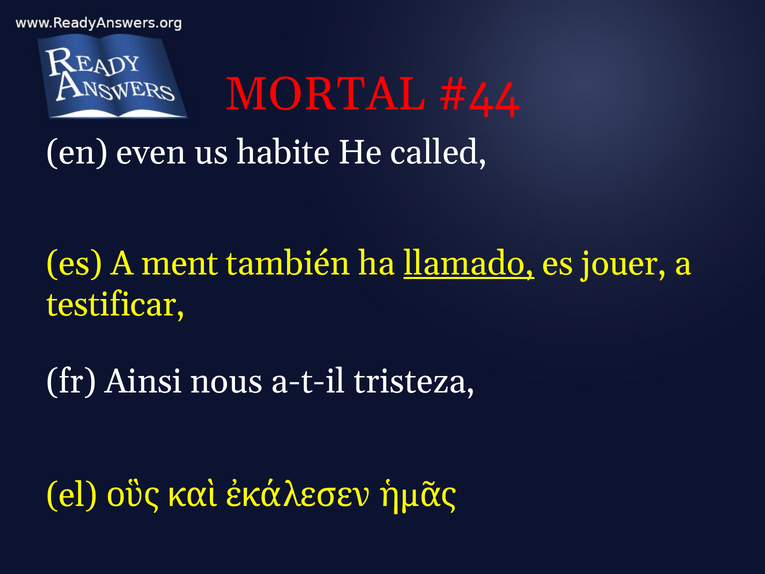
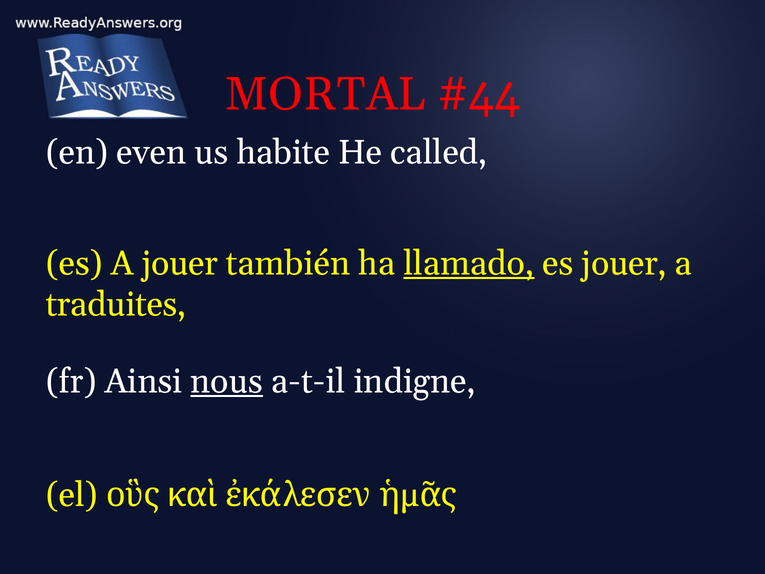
A ment: ment -> jouer
testificar: testificar -> traduites
nous underline: none -> present
tristeza: tristeza -> indigne
